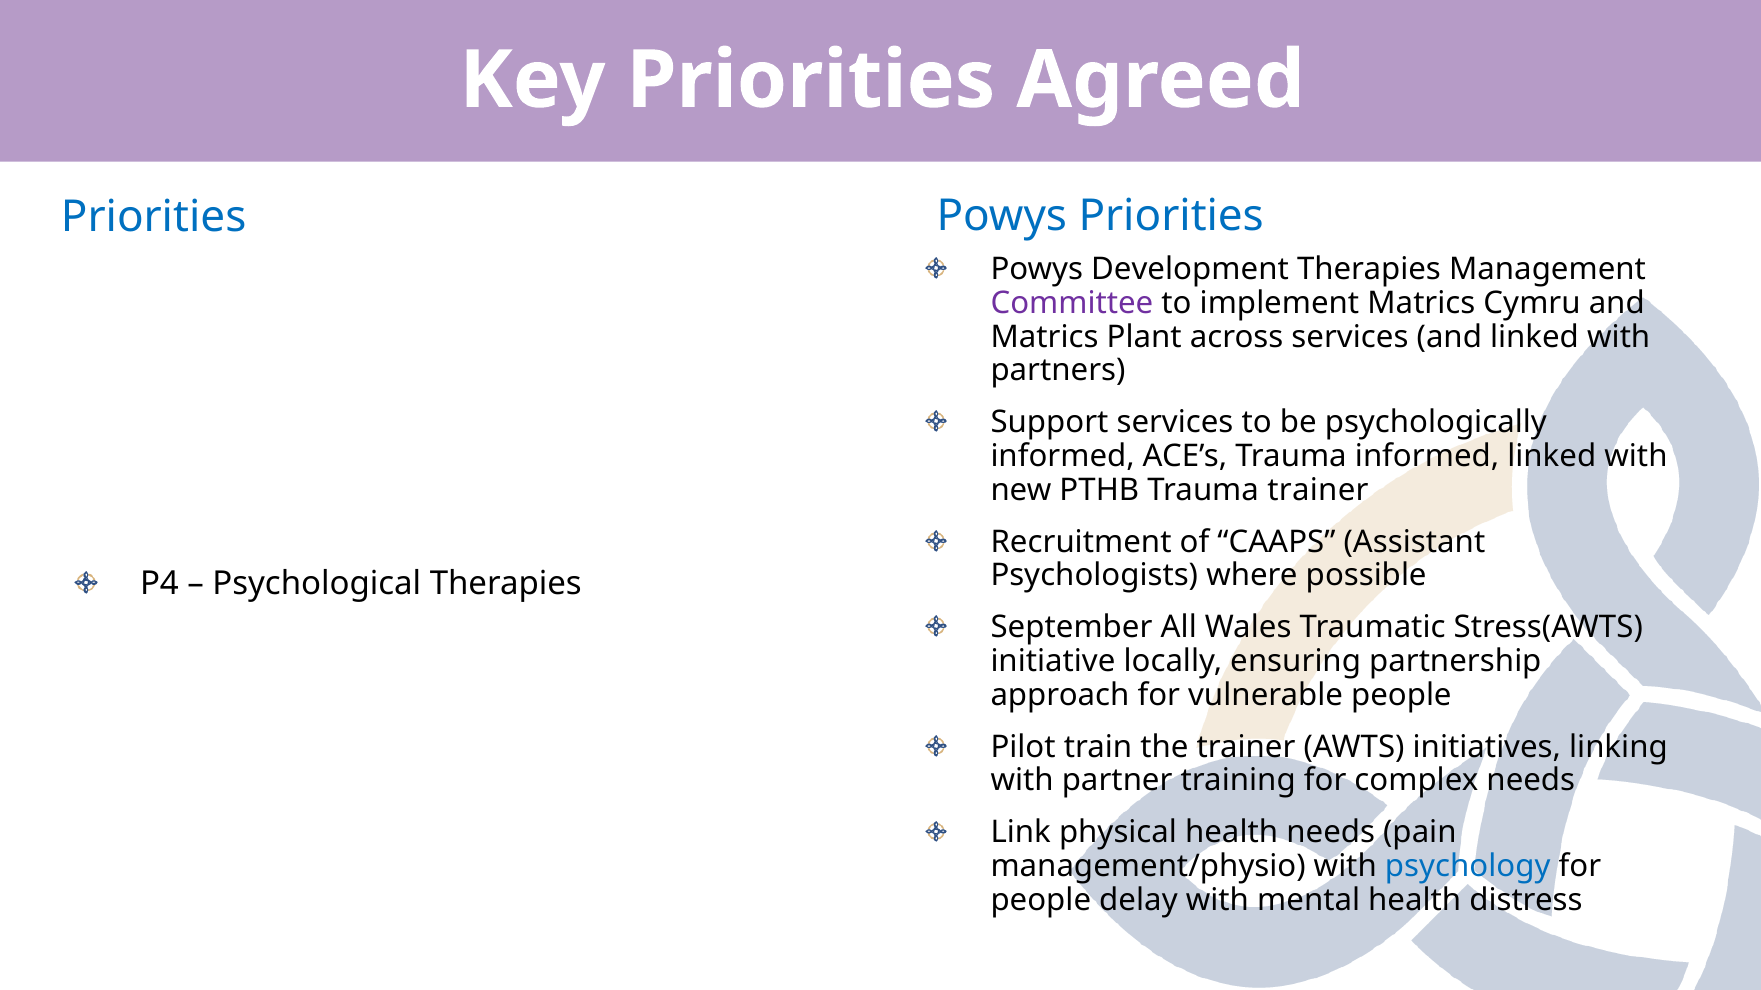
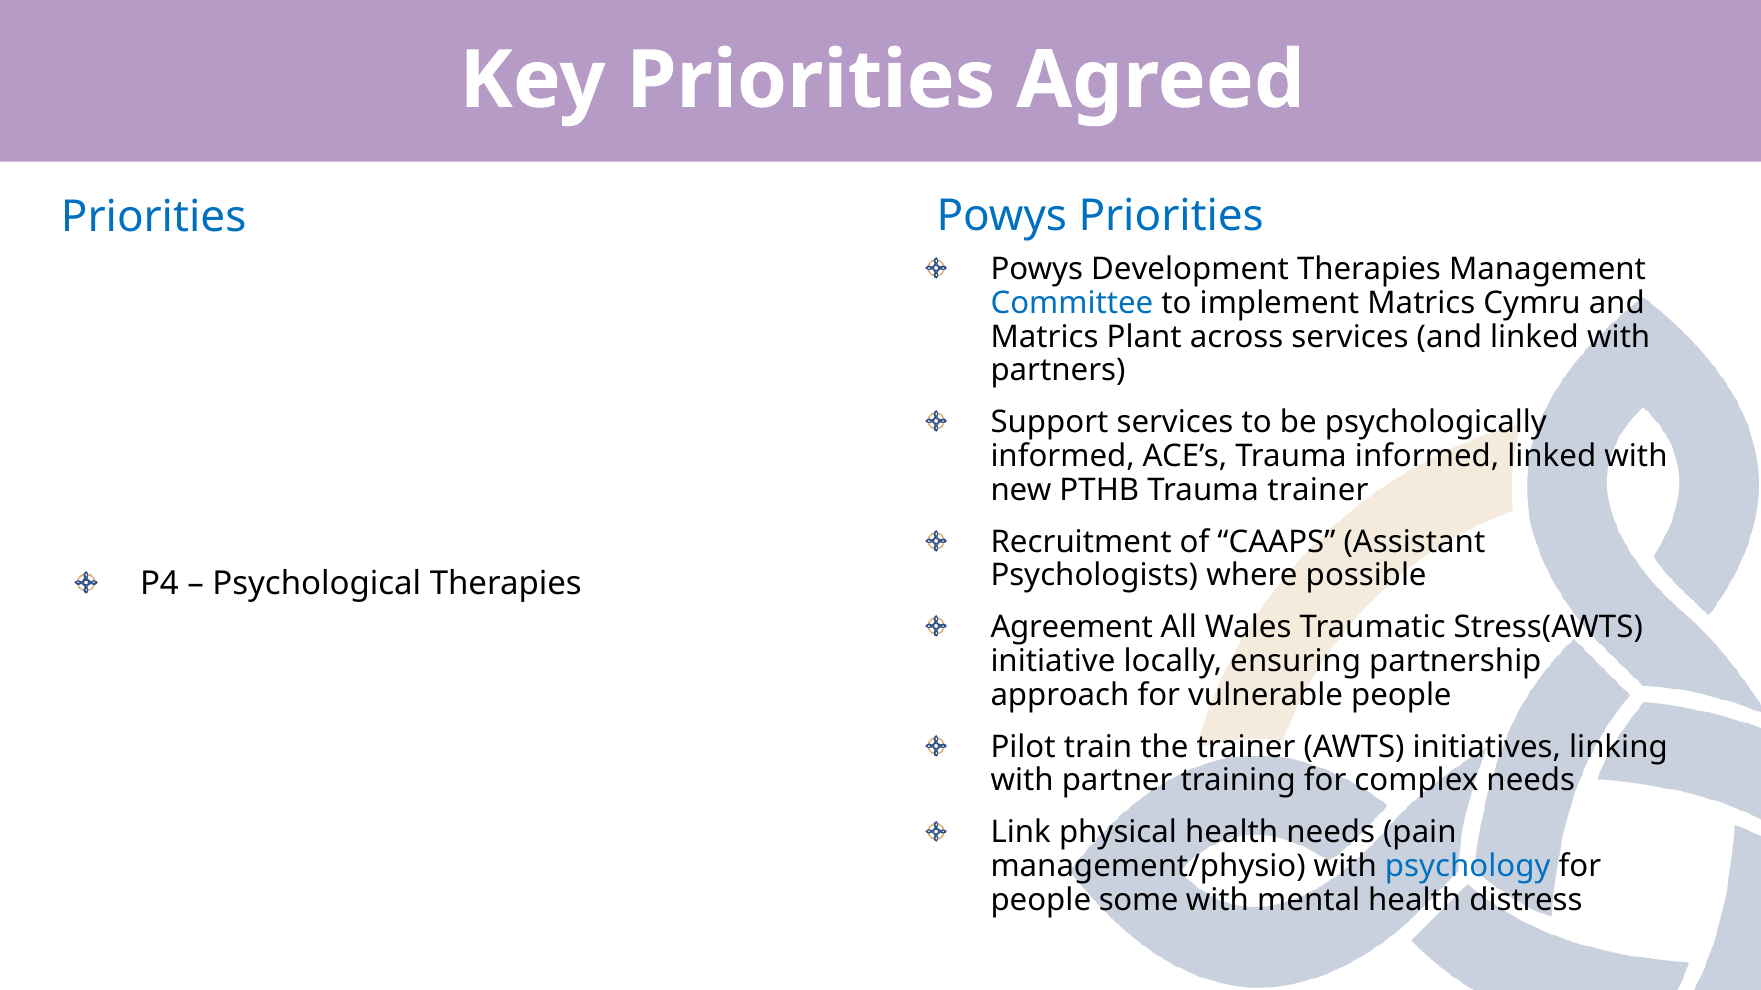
Committee colour: purple -> blue
September: September -> Agreement
delay: delay -> some
